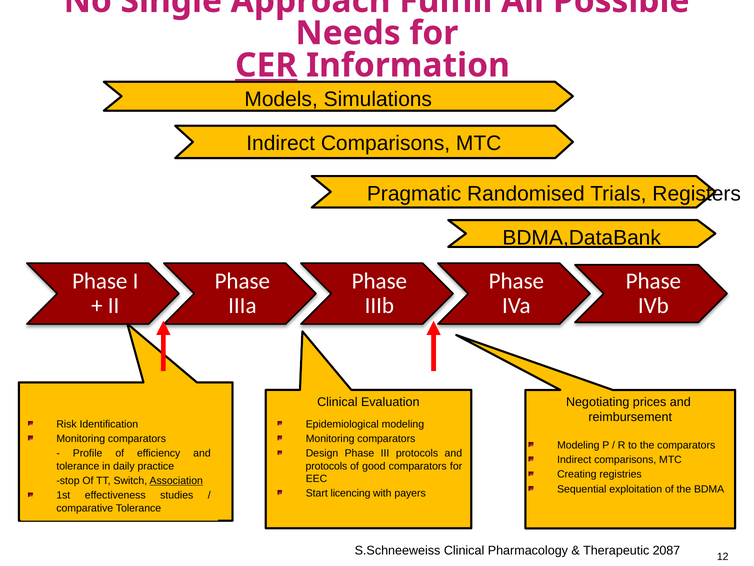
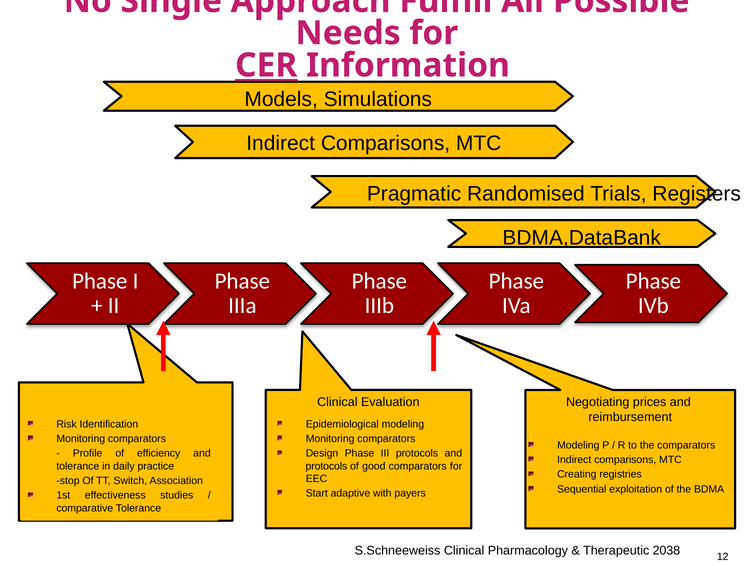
Association underline: present -> none
licencing: licencing -> adaptive
2087: 2087 -> 2038
